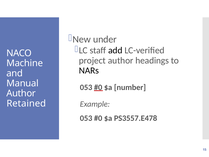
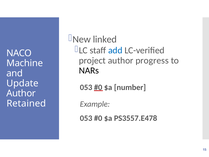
under: under -> linked
add colour: black -> blue
headings: headings -> progress
Manual: Manual -> Update
